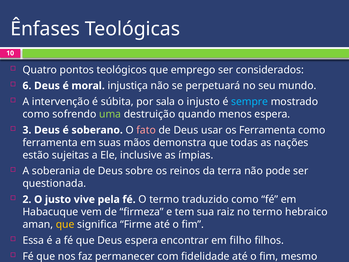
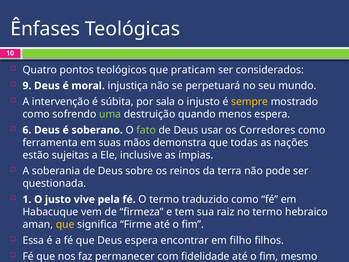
emprego: emprego -> praticam
6: 6 -> 9
sempre colour: light blue -> yellow
3: 3 -> 6
fato colour: pink -> light green
os Ferramenta: Ferramenta -> Corredores
2: 2 -> 1
